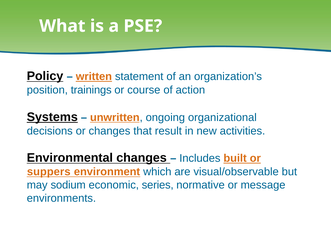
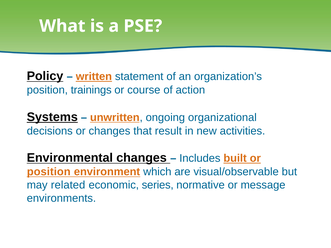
suppers at (49, 172): suppers -> position
sodium: sodium -> related
